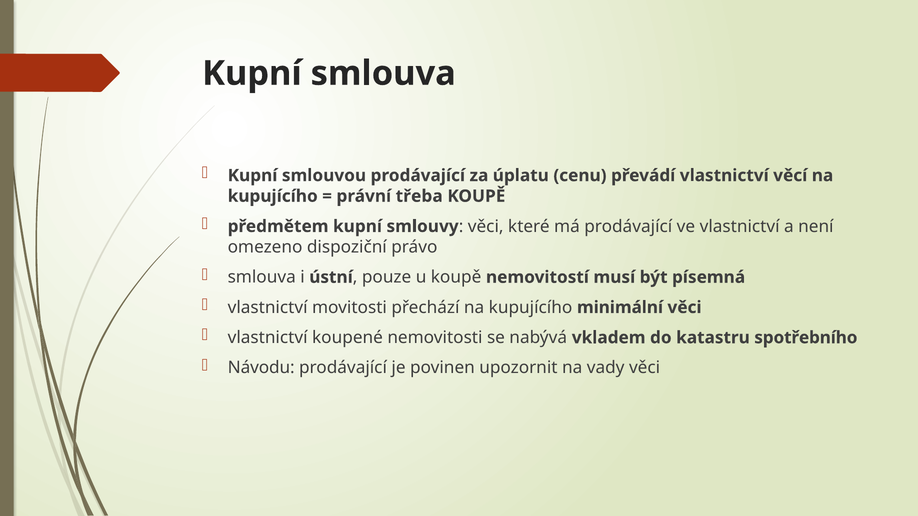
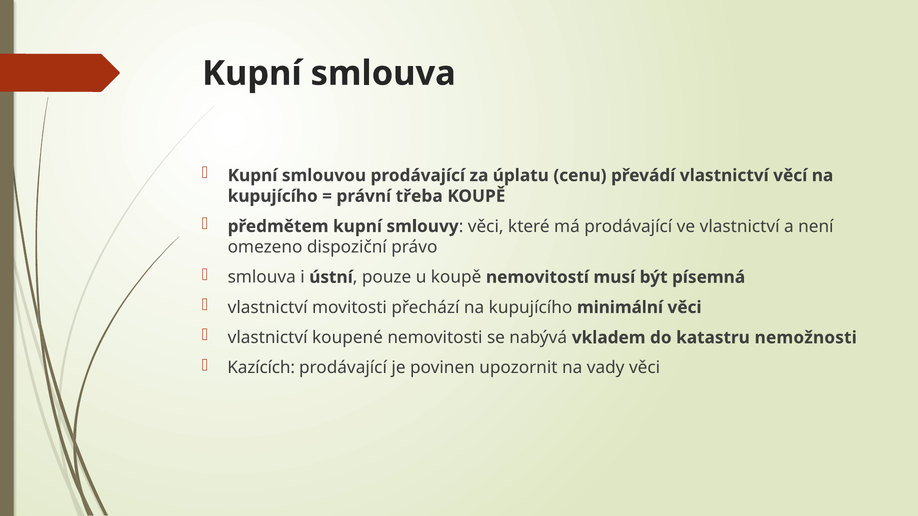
spotřebního: spotřebního -> nemožnosti
Návodu: Návodu -> Kazících
